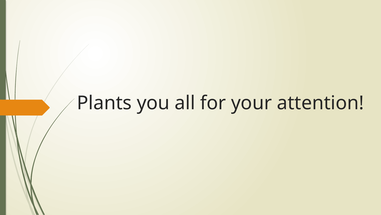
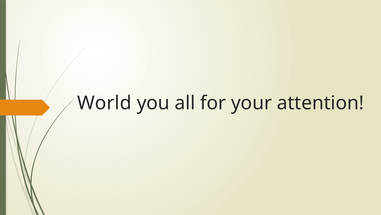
Plants: Plants -> World
